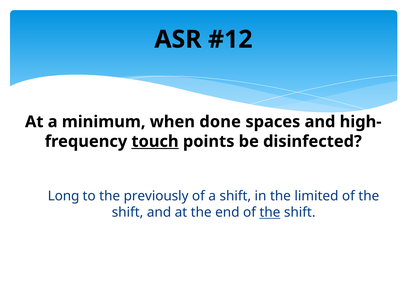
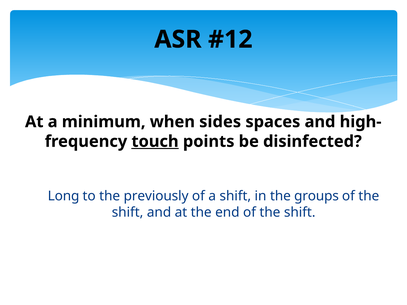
done: done -> sides
limited: limited -> groups
the at (270, 213) underline: present -> none
